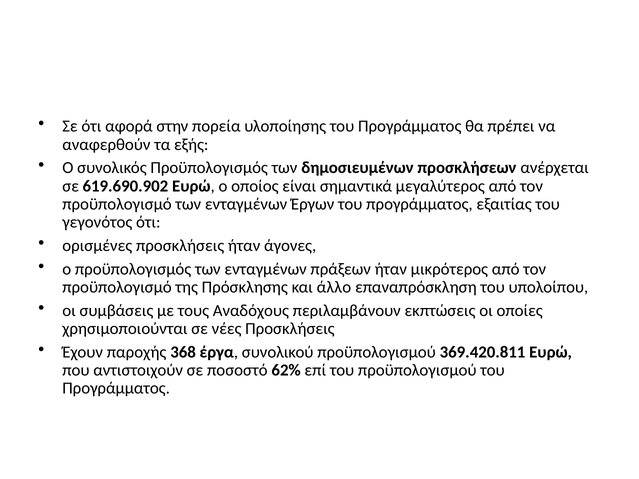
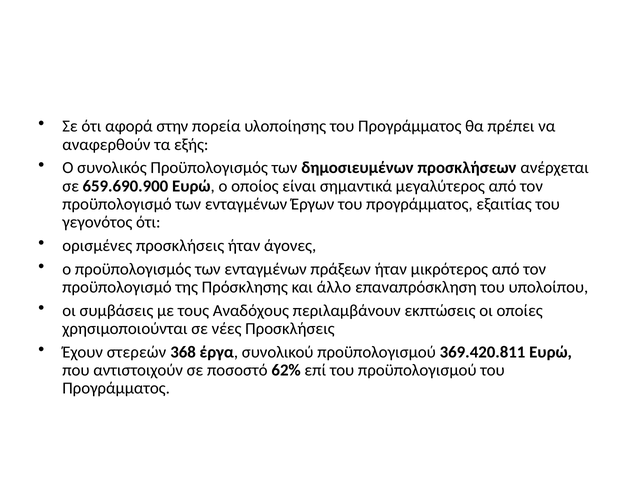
619.690.902: 619.690.902 -> 659.690.900
παροχής: παροχής -> στερεών
